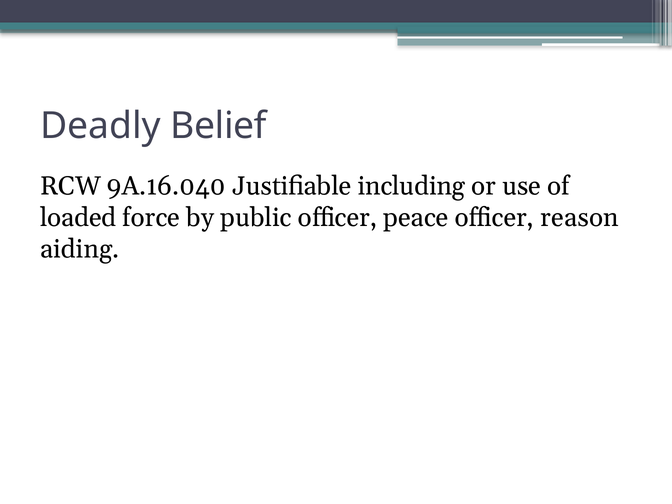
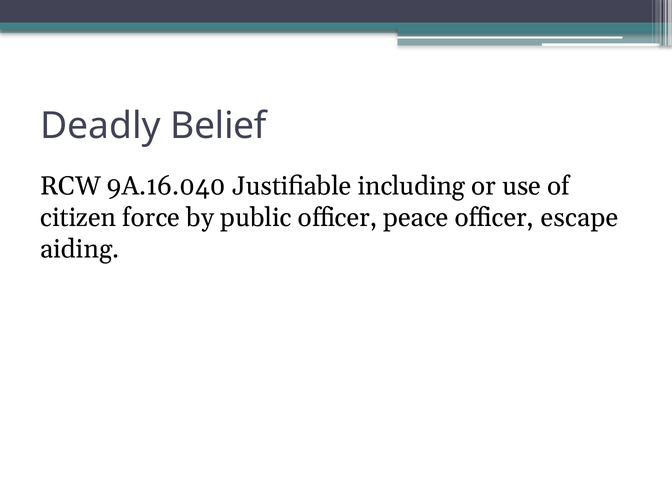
loaded: loaded -> citizen
reason: reason -> escape
